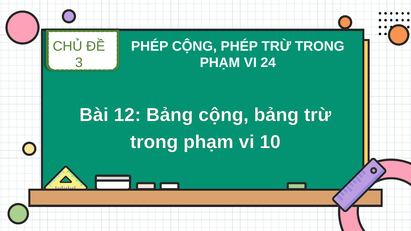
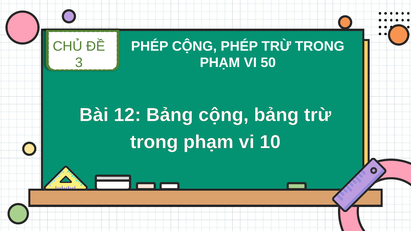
24: 24 -> 50
